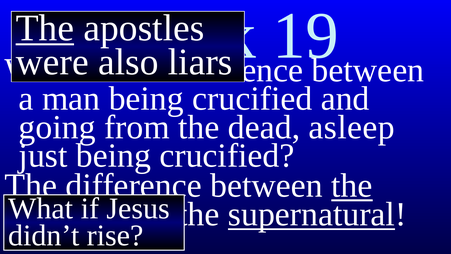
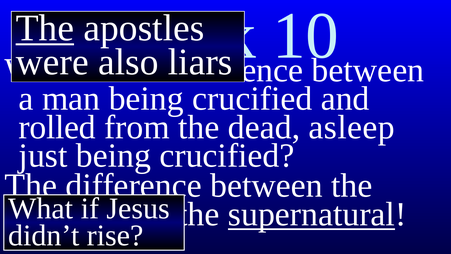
19: 19 -> 10
going: going -> rolled
the at (352, 186) underline: present -> none
